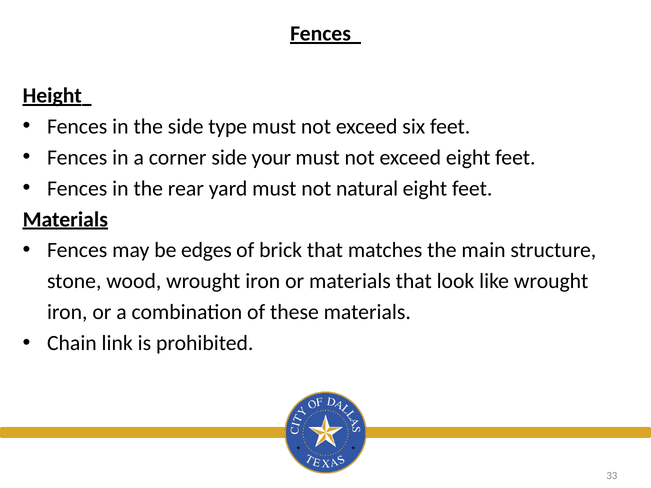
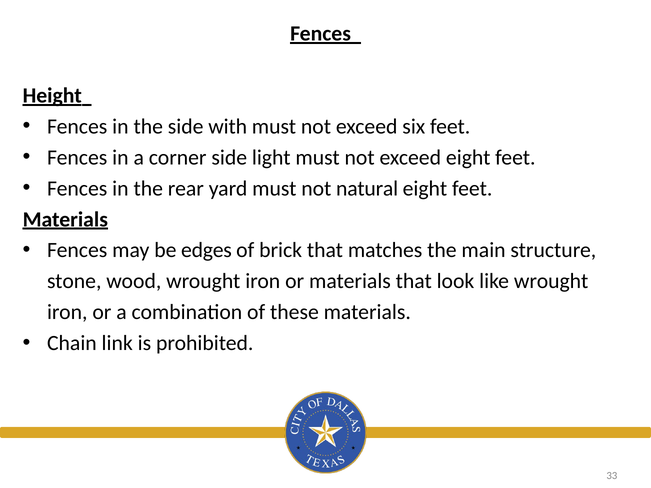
type: type -> with
your: your -> light
